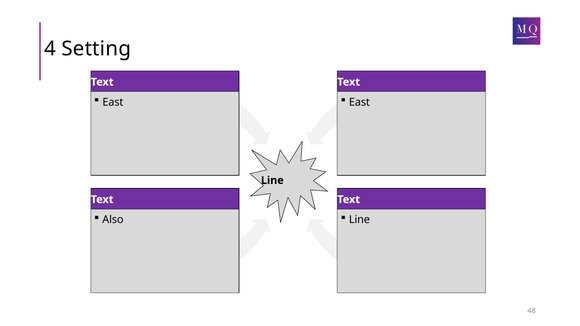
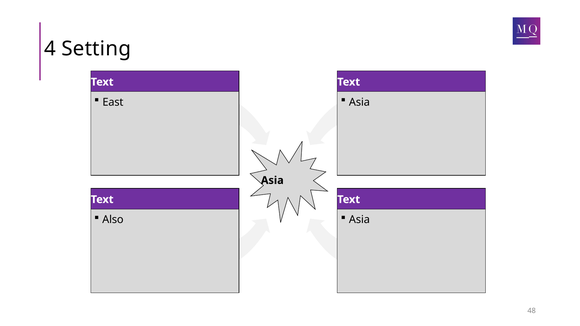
East at (359, 102): East -> Asia
Line at (272, 180): Line -> Asia
Line at (359, 220): Line -> Asia
